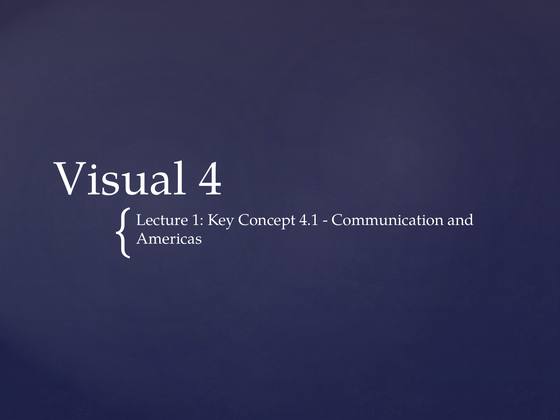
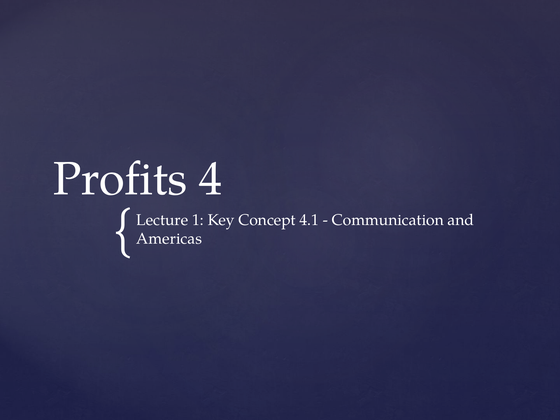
Visual: Visual -> Profits
